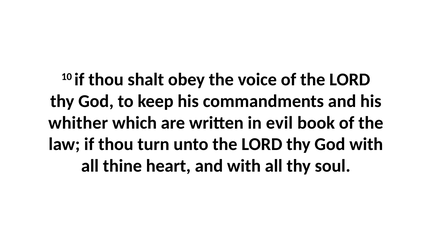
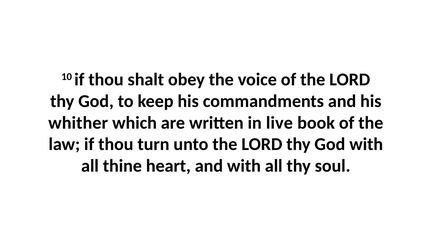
evil: evil -> live
